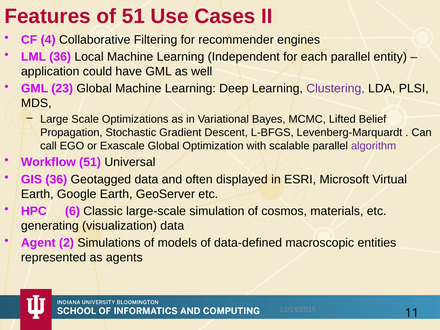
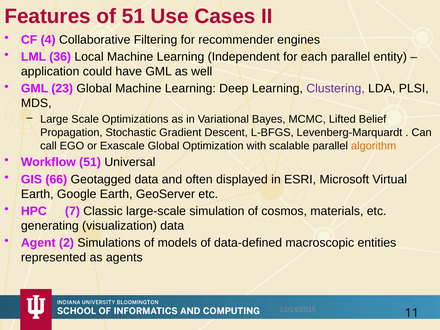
algorithm colour: purple -> orange
GIS 36: 36 -> 66
6: 6 -> 7
